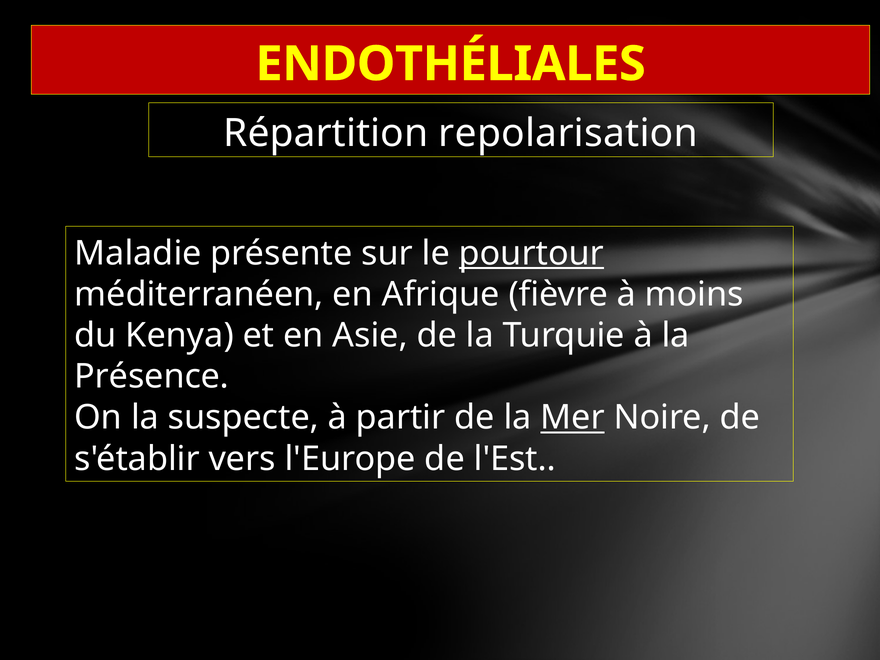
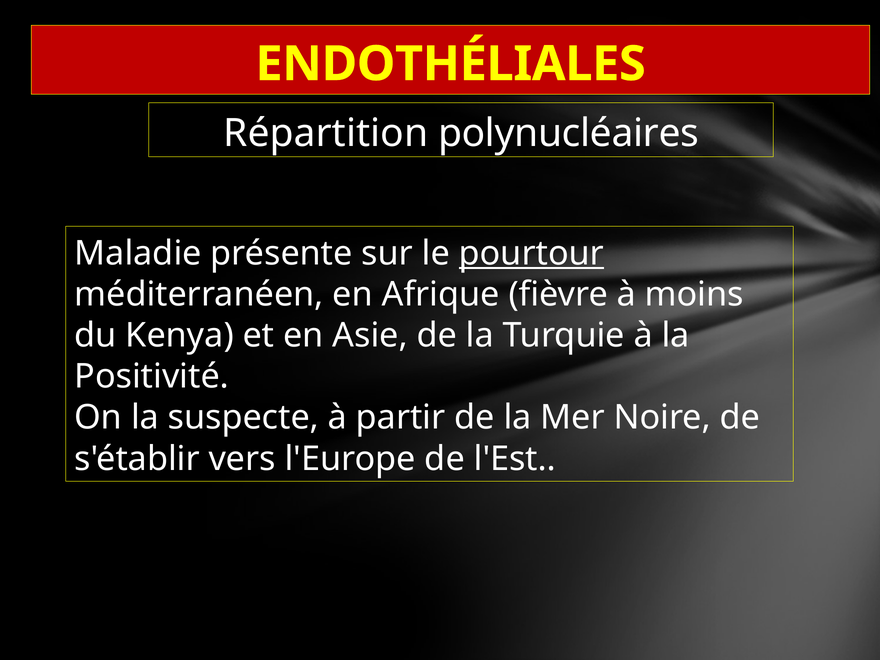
repolarisation: repolarisation -> polynucléaires
Présence: Présence -> Positivité
Mer underline: present -> none
